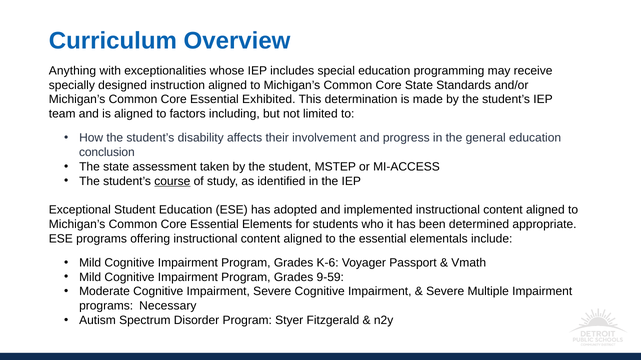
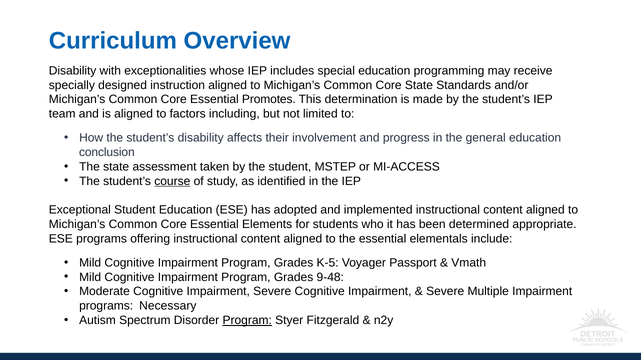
Anything at (73, 71): Anything -> Disability
Exhibited: Exhibited -> Promotes
K-6: K-6 -> K-5
9-59: 9-59 -> 9-48
Program at (247, 321) underline: none -> present
